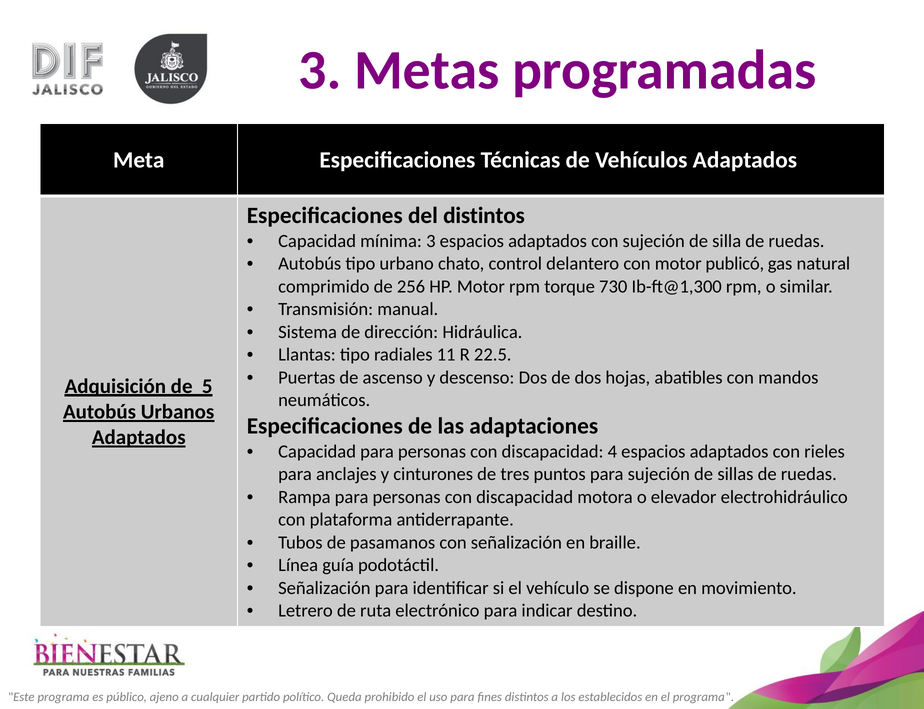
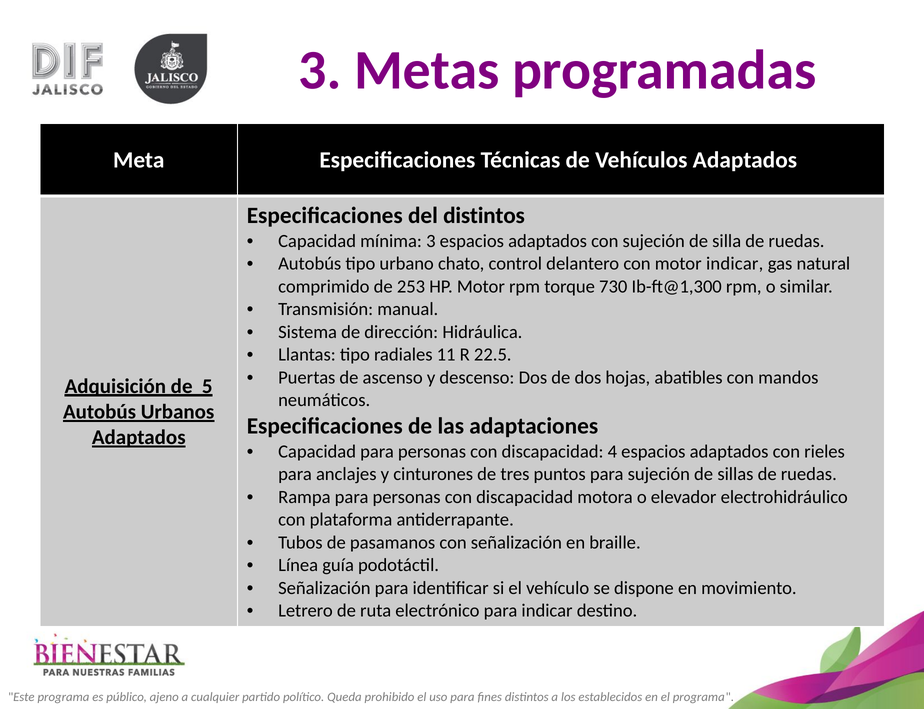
motor publicó: publicó -> indicar
256: 256 -> 253
